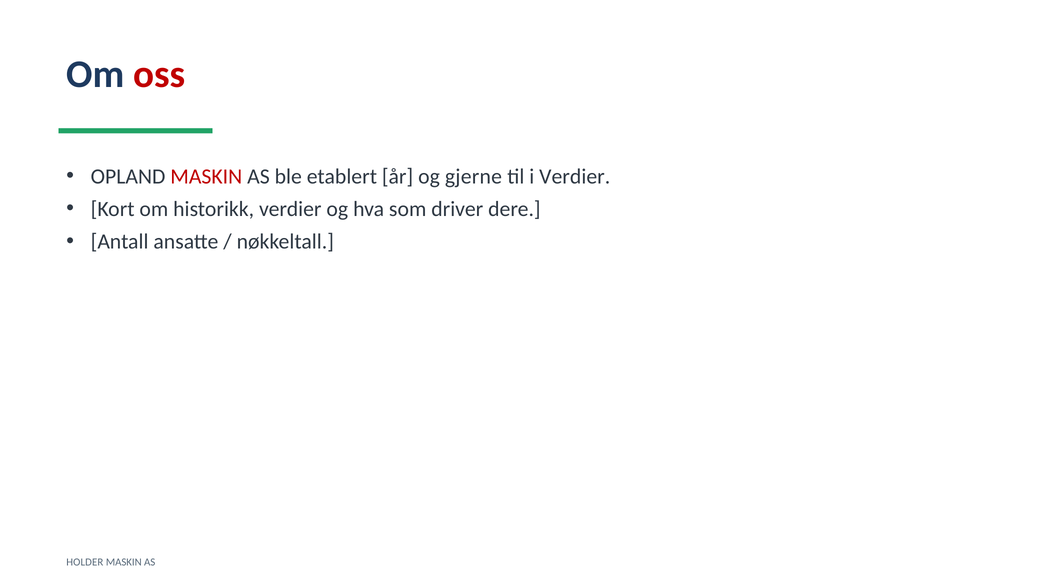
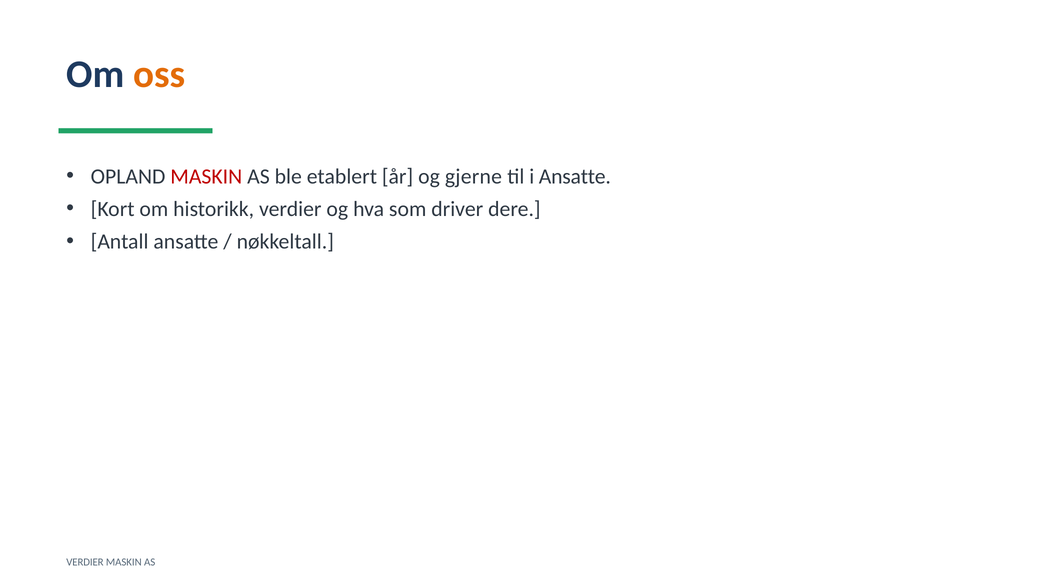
oss colour: red -> orange
i Verdier: Verdier -> Ansatte
HOLDER at (85, 562): HOLDER -> VERDIER
